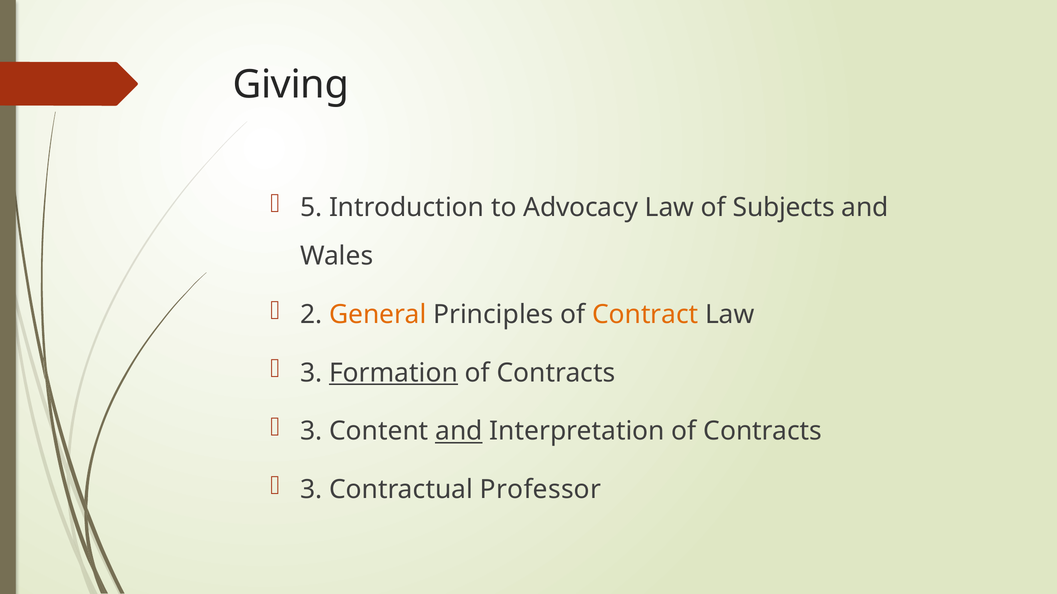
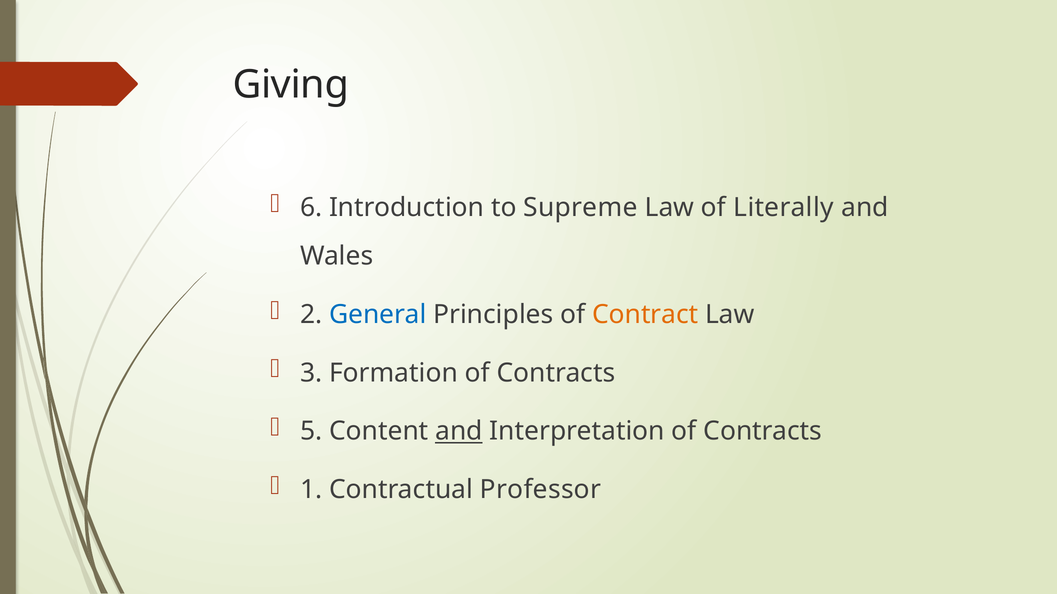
5: 5 -> 6
Advocacy: Advocacy -> Supreme
Subjects: Subjects -> Literally
General colour: orange -> blue
Formation underline: present -> none
3 at (311, 432): 3 -> 5
3 at (311, 490): 3 -> 1
